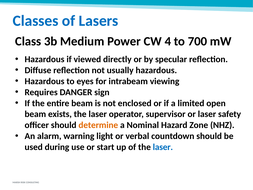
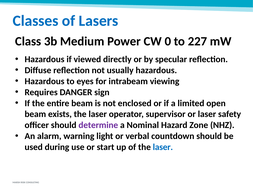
4: 4 -> 0
700: 700 -> 227
determine colour: orange -> purple
